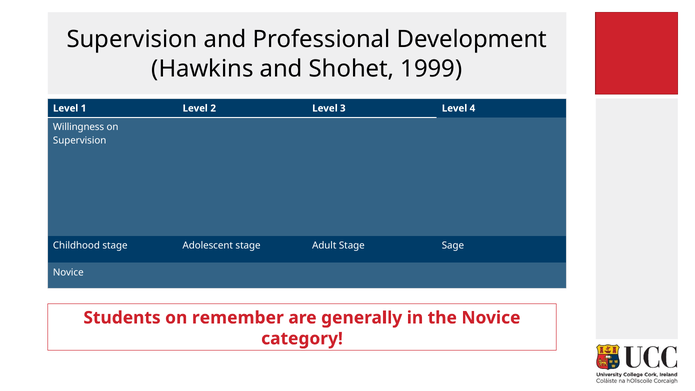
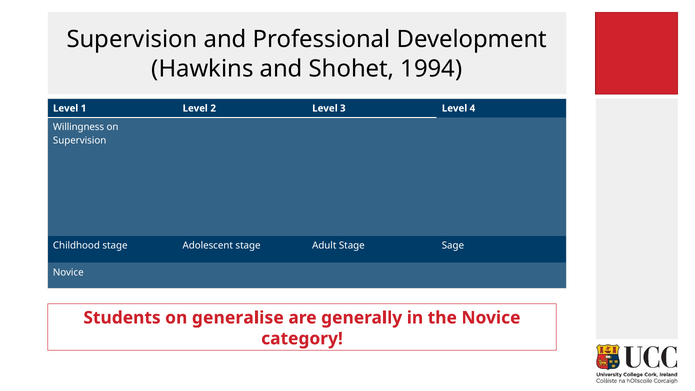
1999: 1999 -> 1994
remember: remember -> generalise
